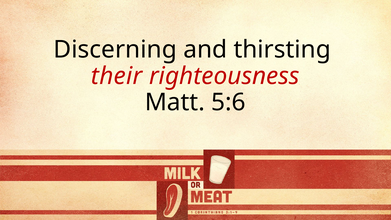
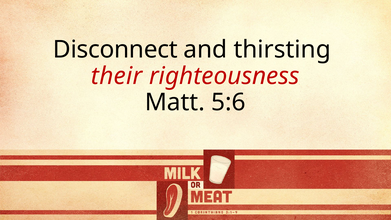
Discerning: Discerning -> Disconnect
